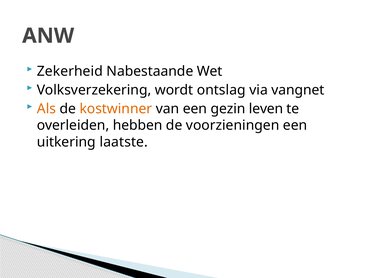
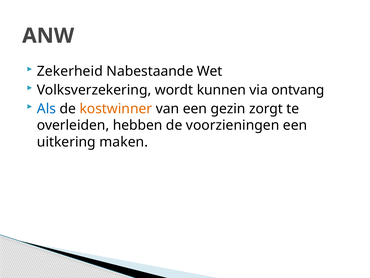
ontslag: ontslag -> kunnen
vangnet: vangnet -> ontvang
Als colour: orange -> blue
leven: leven -> zorgt
laatste: laatste -> maken
